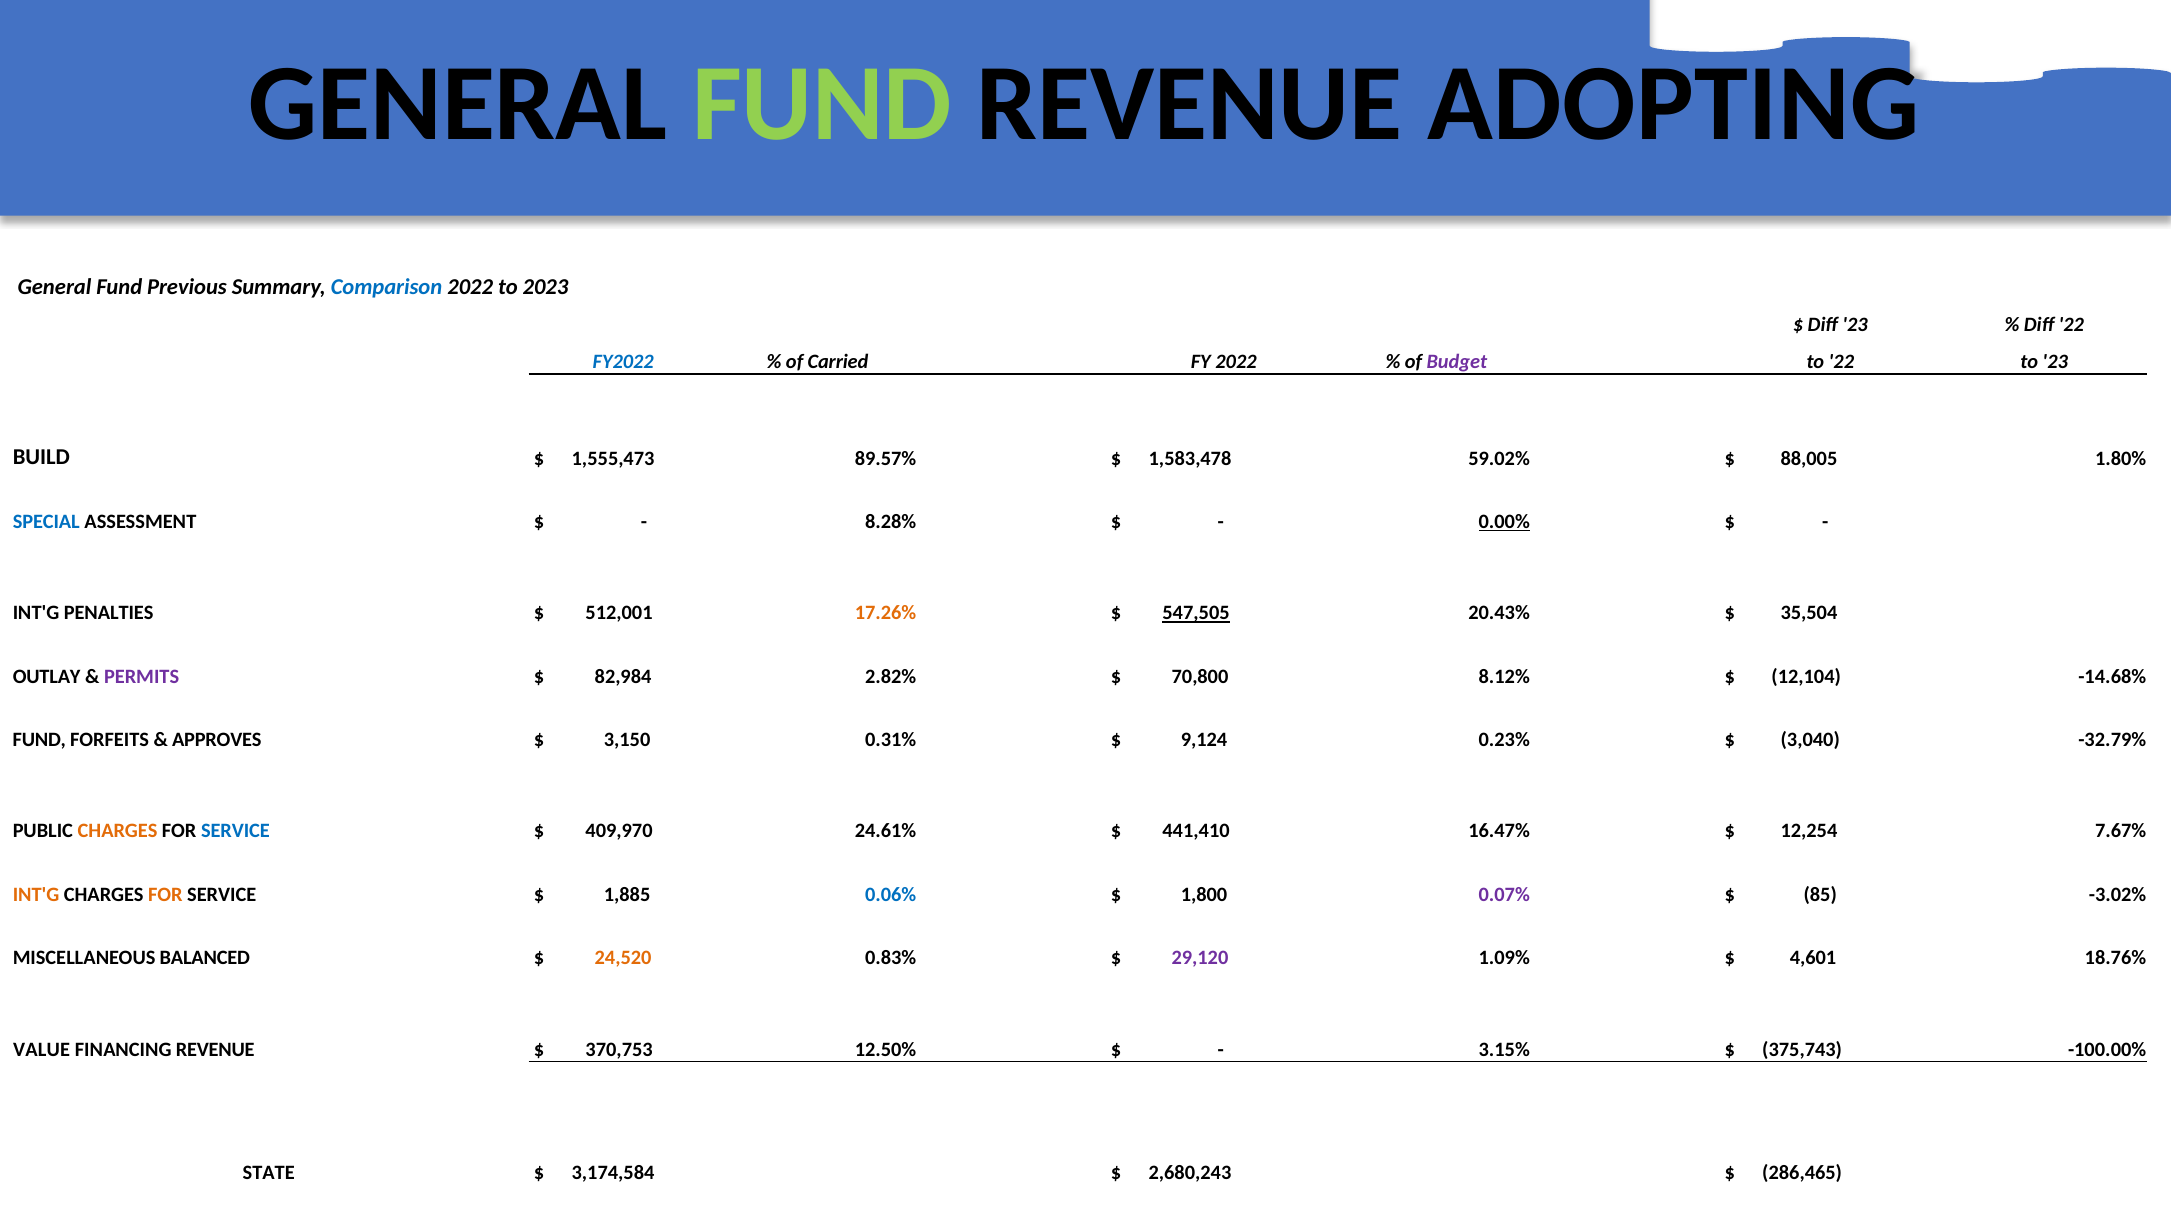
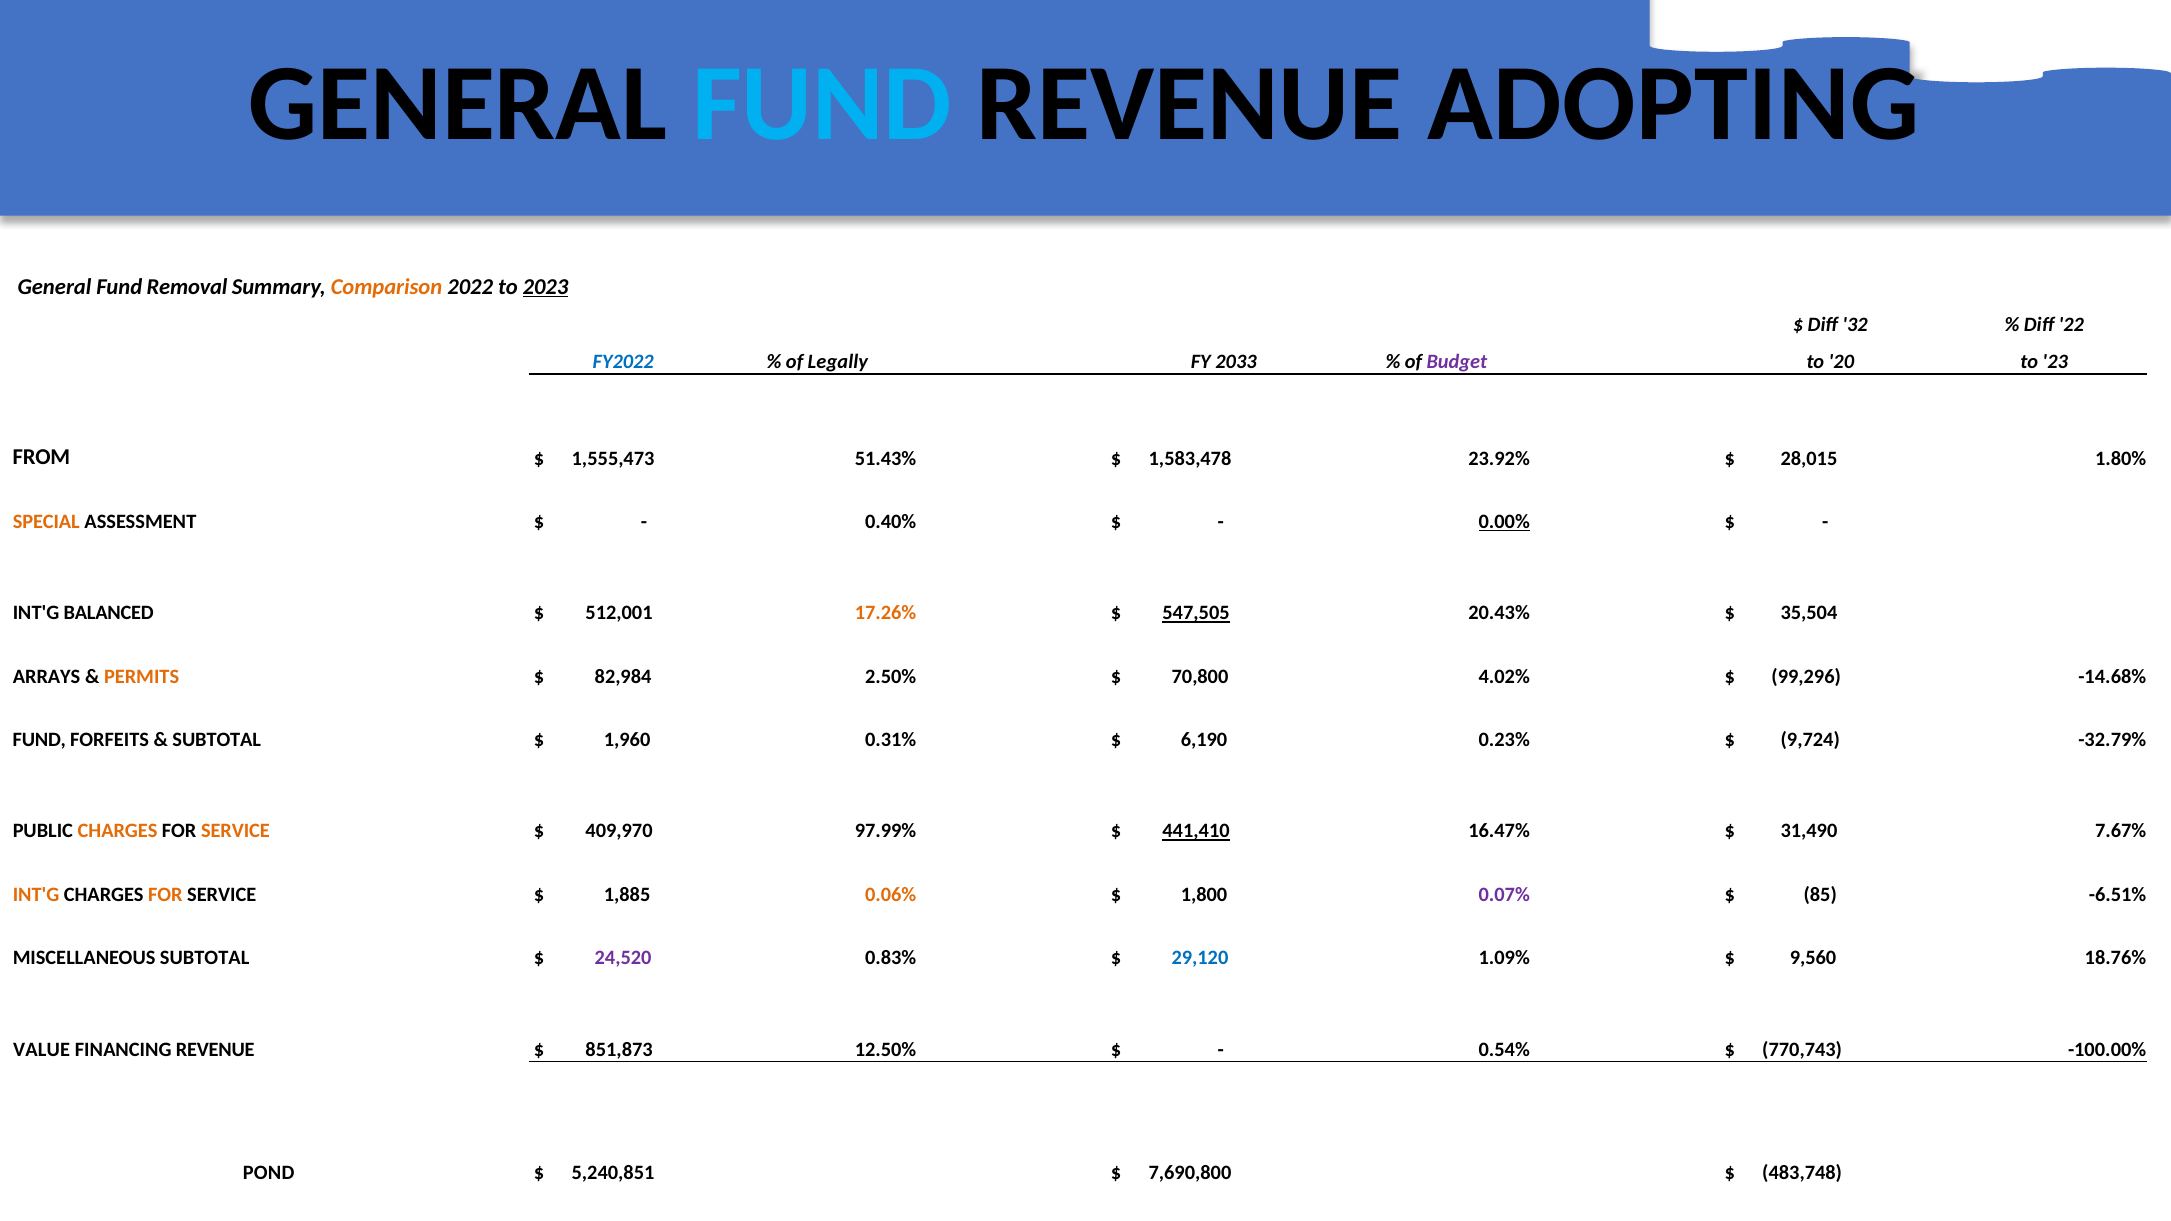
FUND at (822, 104) colour: light green -> light blue
Previous: Previous -> Removal
Comparison colour: blue -> orange
2023 underline: none -> present
Diff 23: 23 -> 32
Carried: Carried -> Legally
FY 2022: 2022 -> 2033
to 22: 22 -> 20
BUILD: BUILD -> FROM
89.57%: 89.57% -> 51.43%
59.02%: 59.02% -> 23.92%
88,005: 88,005 -> 28,015
SPECIAL colour: blue -> orange
8.28%: 8.28% -> 0.40%
PENALTIES: PENALTIES -> BALANCED
OUTLAY: OUTLAY -> ARRAYS
PERMITS colour: purple -> orange
2.82%: 2.82% -> 2.50%
8.12%: 8.12% -> 4.02%
12,104: 12,104 -> 99,296
APPROVES at (217, 740): APPROVES -> SUBTOTAL
3,150: 3,150 -> 1,960
9,124: 9,124 -> 6,190
3,040: 3,040 -> 9,724
SERVICE at (235, 831) colour: blue -> orange
24.61%: 24.61% -> 97.99%
441,410 underline: none -> present
12,254: 12,254 -> 31,490
0.06% colour: blue -> orange
-3.02%: -3.02% -> -6.51%
MISCELLANEOUS BALANCED: BALANCED -> SUBTOTAL
24,520 colour: orange -> purple
29,120 colour: purple -> blue
4,601: 4,601 -> 9,560
370,753: 370,753 -> 851,873
3.15%: 3.15% -> 0.54%
375,743: 375,743 -> 770,743
STATE: STATE -> POND
3,174,584: 3,174,584 -> 5,240,851
2,680,243: 2,680,243 -> 7,690,800
286,465: 286,465 -> 483,748
